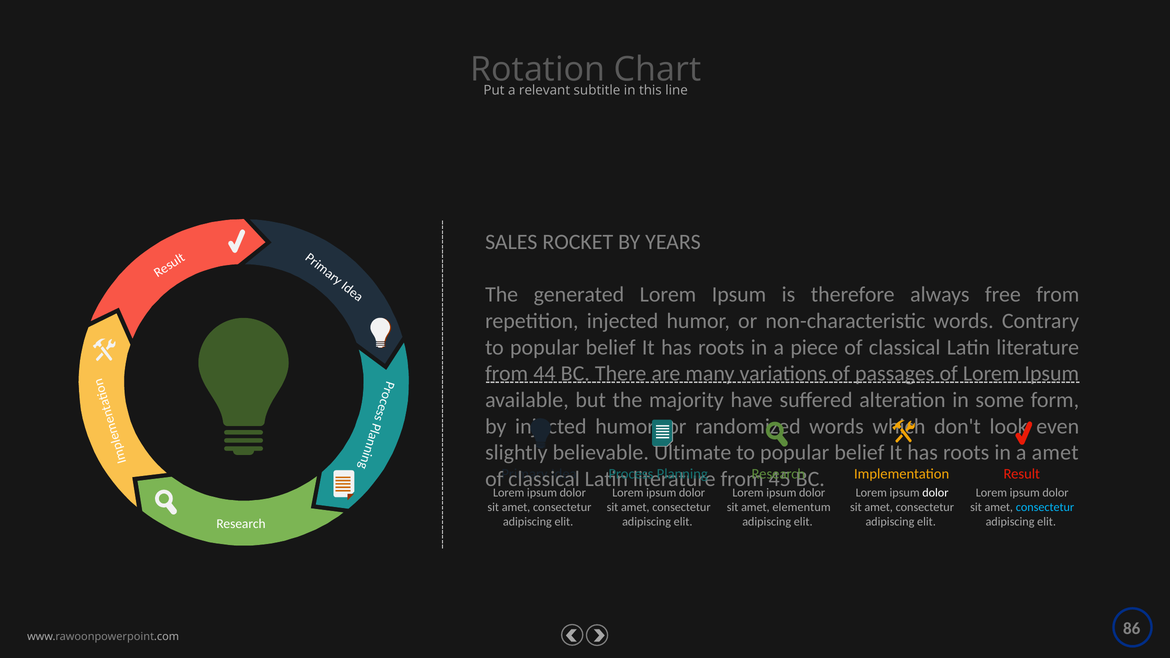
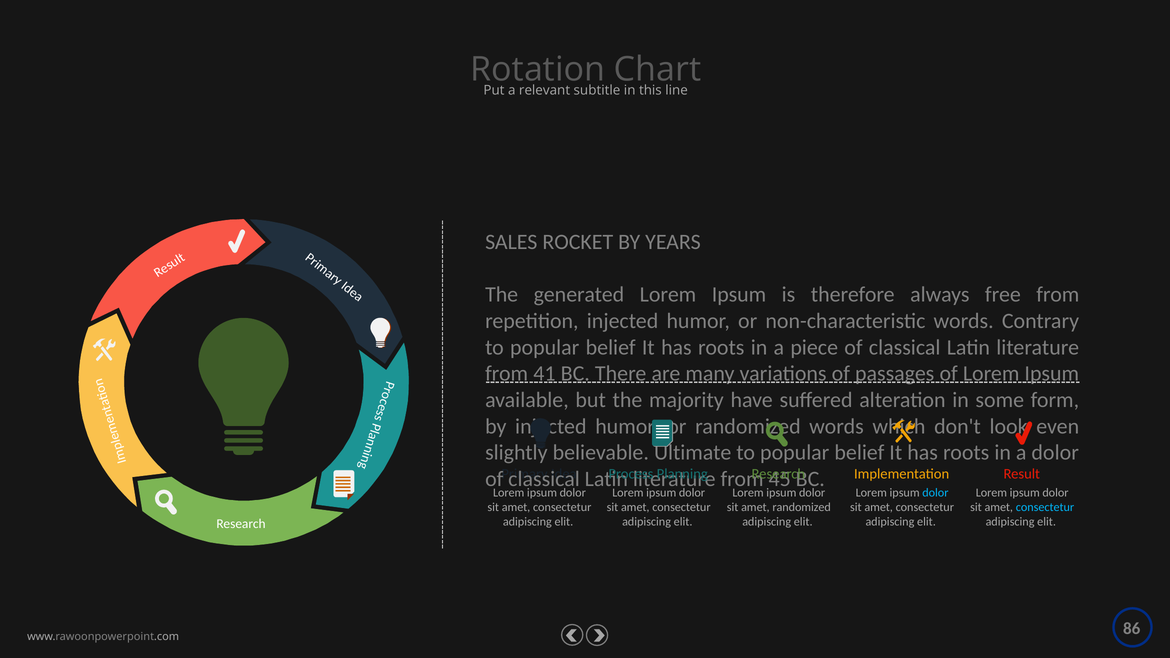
44: 44 -> 41
a amet: amet -> dolor
dolor at (935, 493) colour: white -> light blue
amet elementum: elementum -> randomized
